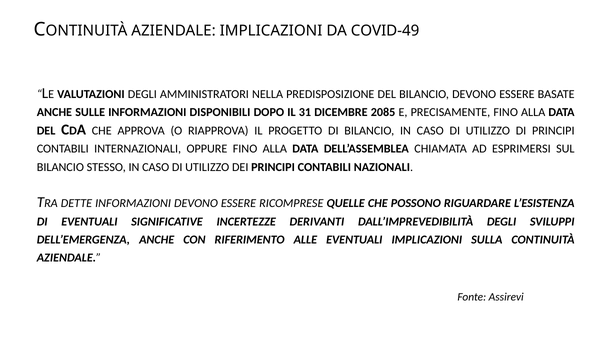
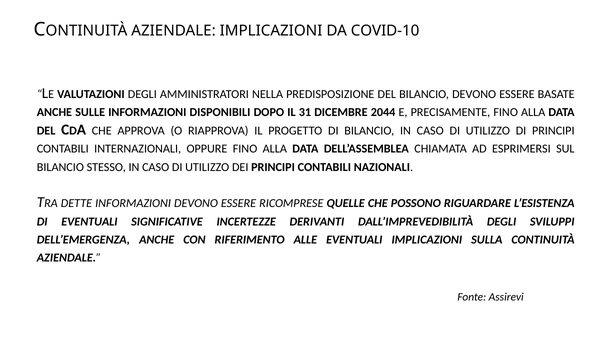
COVID-49: COVID-49 -> COVID-10
2085: 2085 -> 2044
